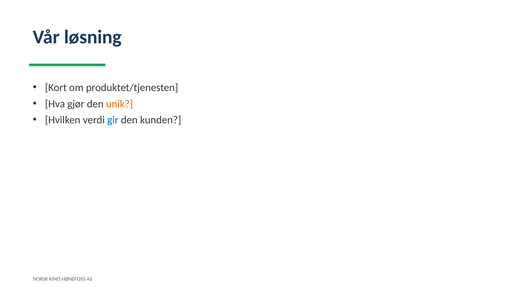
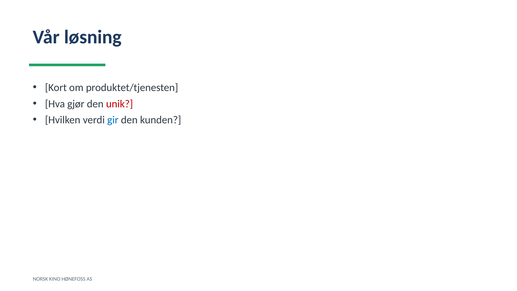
unik colour: orange -> red
